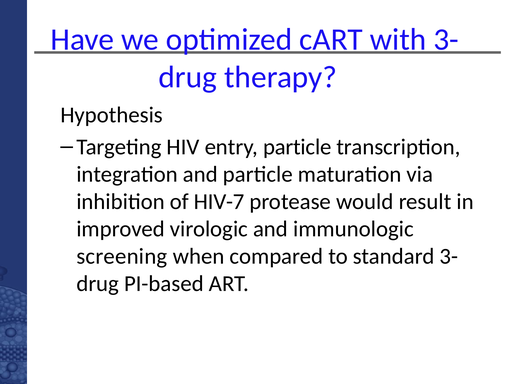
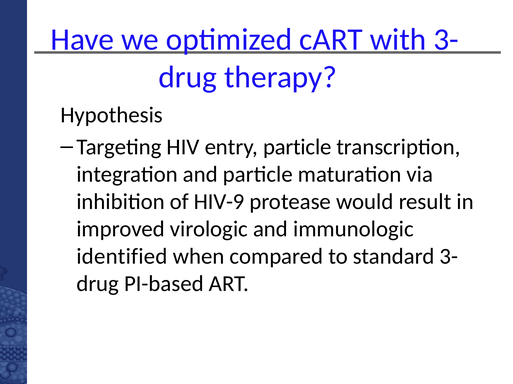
HIV-7: HIV-7 -> HIV-9
screening: screening -> identified
